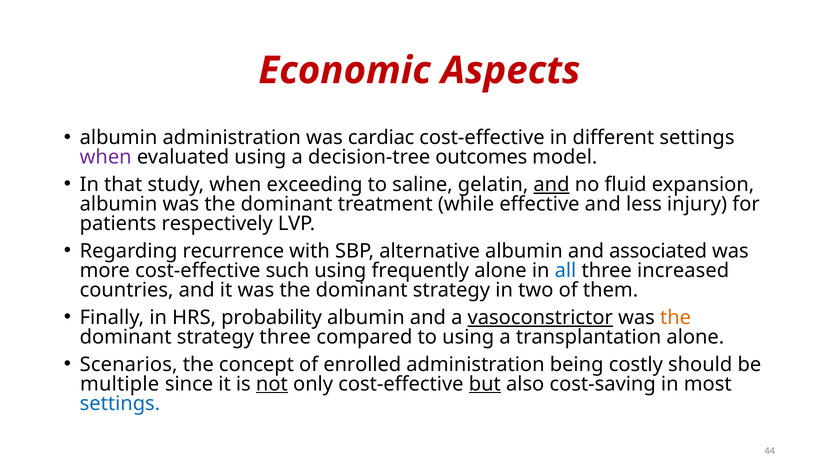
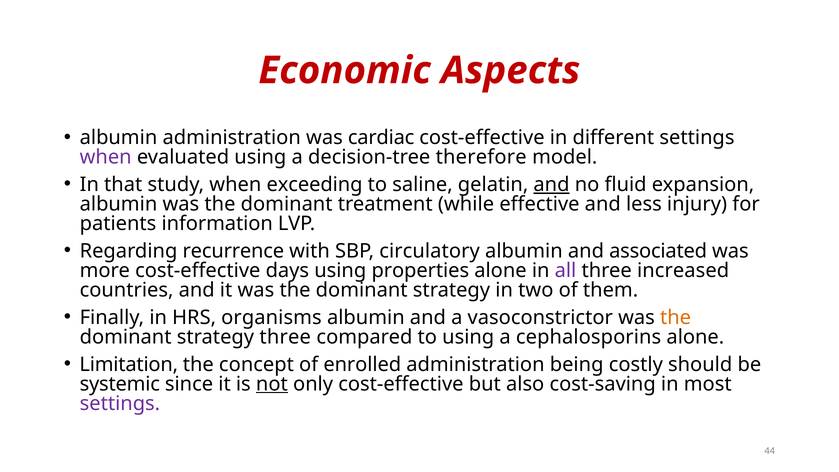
outcomes: outcomes -> therefore
respectively: respectively -> information
alternative: alternative -> circulatory
such: such -> days
frequently: frequently -> properties
all colour: blue -> purple
probability: probability -> organisms
vasoconstrictor underline: present -> none
transplantation: transplantation -> cephalosporins
Scenarios: Scenarios -> Limitation
multiple: multiple -> systemic
but underline: present -> none
settings at (120, 403) colour: blue -> purple
